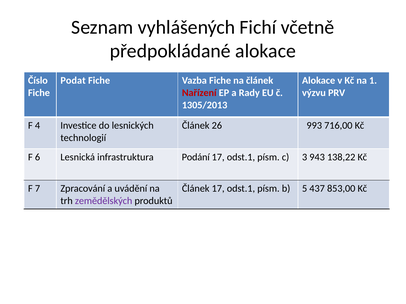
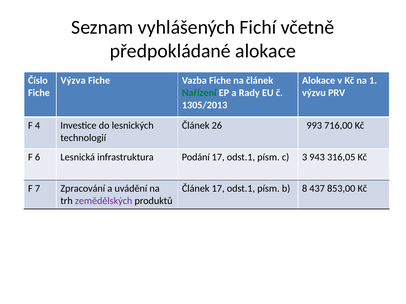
Podat: Podat -> Výzva
Nařízení colour: red -> green
138,22: 138,22 -> 316,05
5: 5 -> 8
